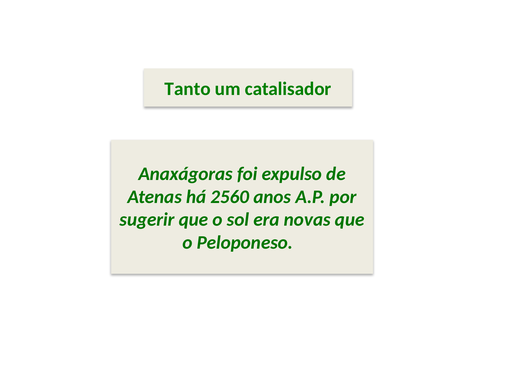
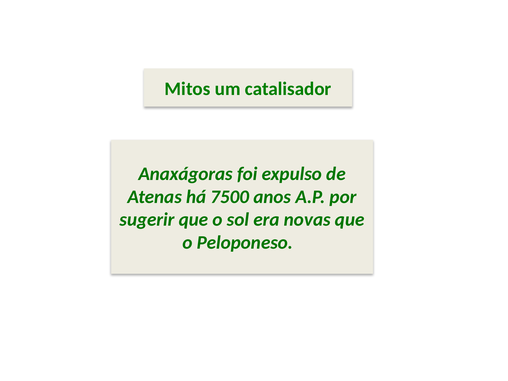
Tanto: Tanto -> Mitos
2560: 2560 -> 7500
